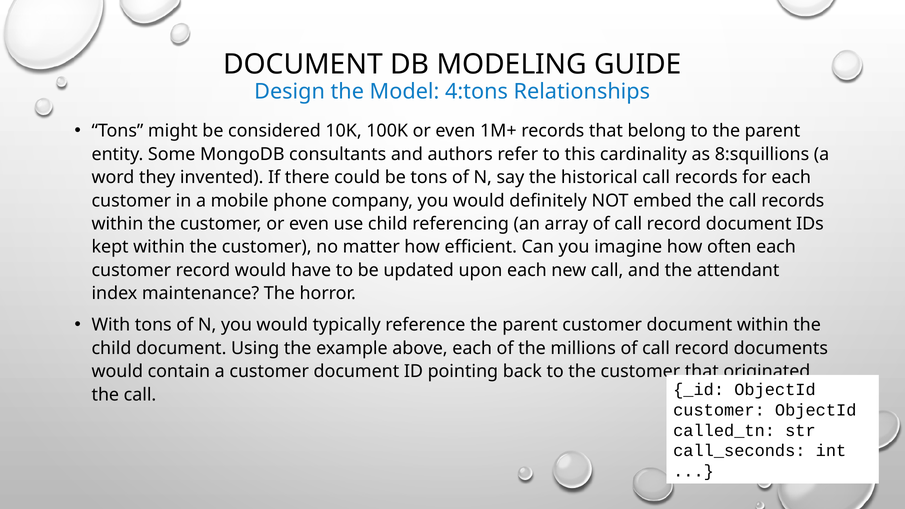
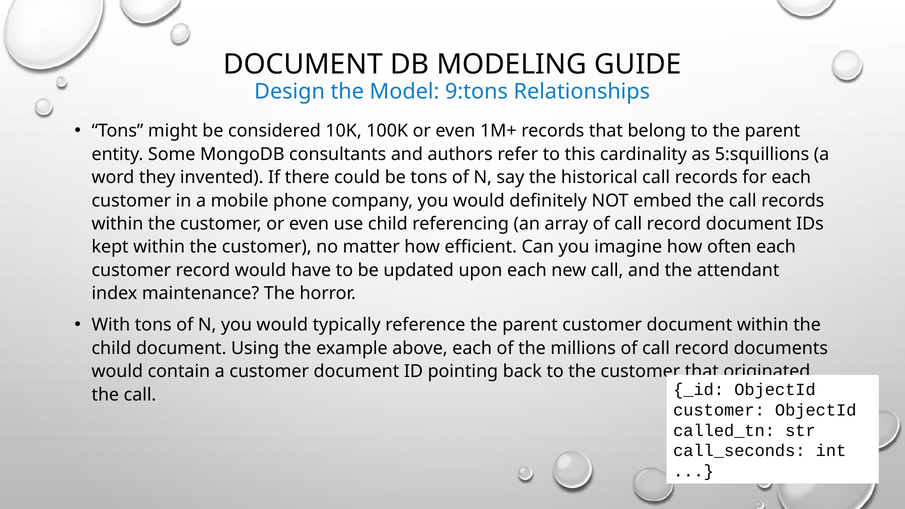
4:tons: 4:tons -> 9:tons
8:squillions: 8:squillions -> 5:squillions
